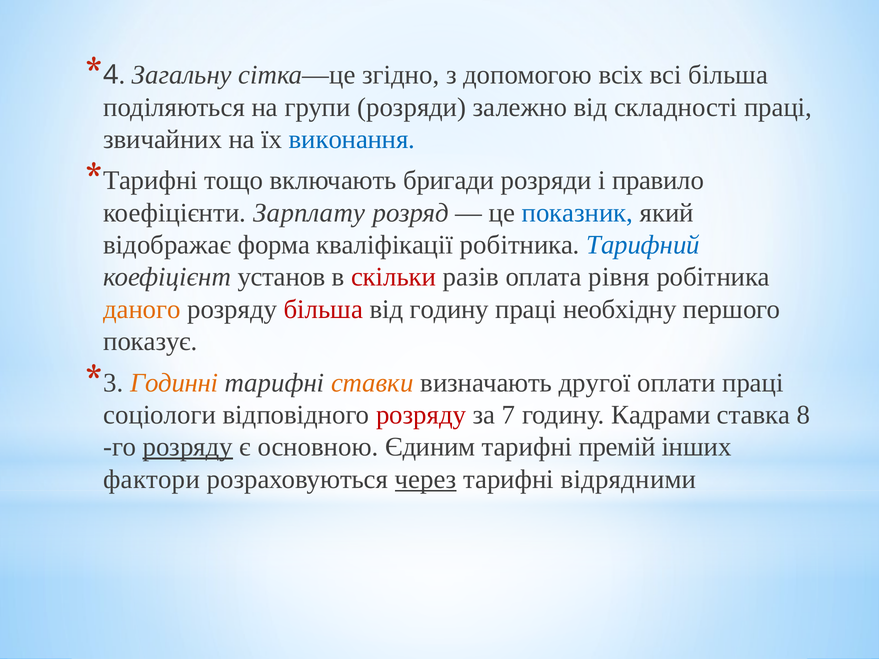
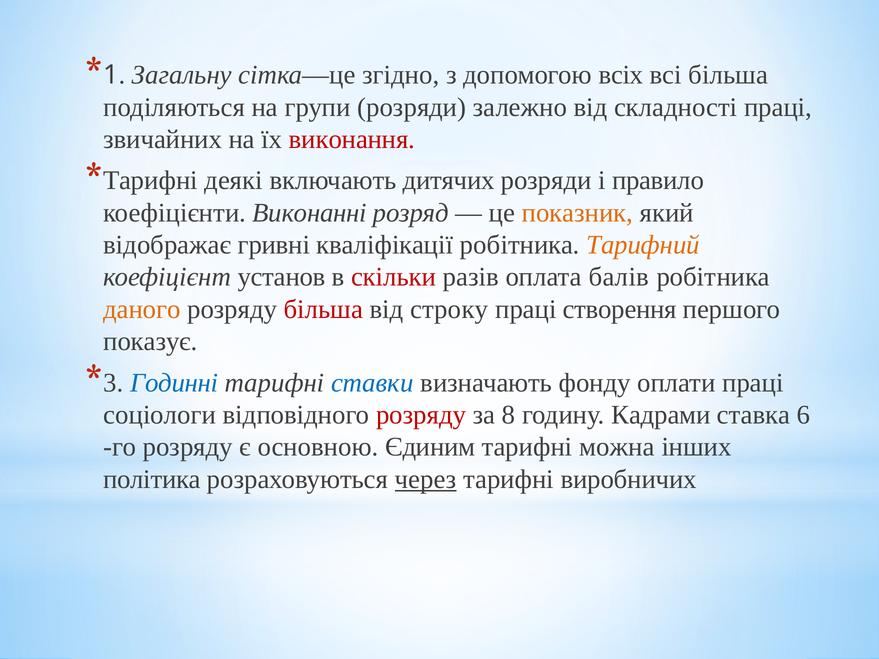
4: 4 -> 1
виконання colour: blue -> red
тощо: тощо -> деякі
бригади: бригади -> дитячих
Зарплату: Зарплату -> Виконанні
показник colour: blue -> orange
форма: форма -> гривні
Тарифний colour: blue -> orange
рівня: рівня -> балів
від годину: годину -> строку
необхідну: необхідну -> створення
Годинні colour: orange -> blue
ставки colour: orange -> blue
другої: другої -> фонду
7: 7 -> 8
8: 8 -> 6
розряду at (188, 447) underline: present -> none
премій: премій -> можна
фактори: фактори -> політика
відрядними: відрядними -> виробничих
